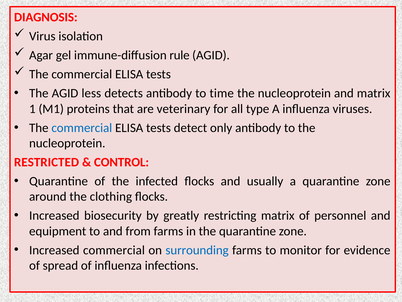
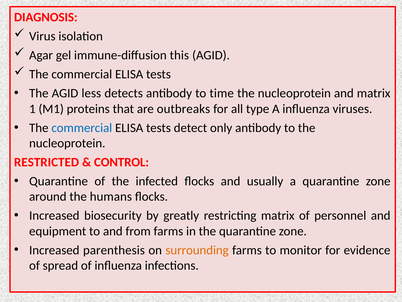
rule: rule -> this
veterinary: veterinary -> outbreaks
clothing: clothing -> humans
Increased commercial: commercial -> parenthesis
surrounding colour: blue -> orange
